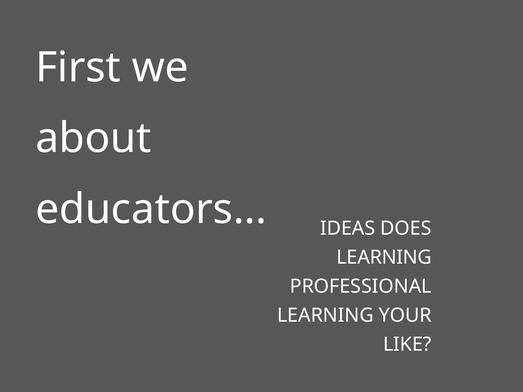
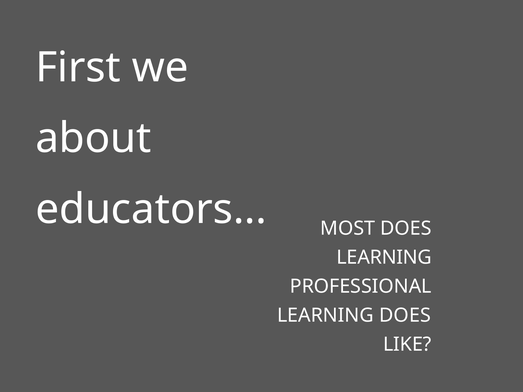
IDEAS: IDEAS -> MOST
LEARNING YOUR: YOUR -> DOES
